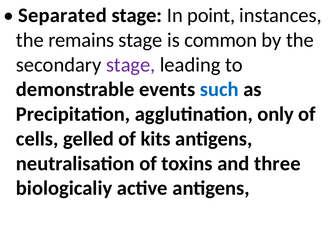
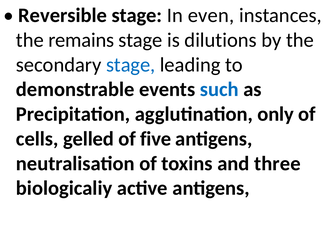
Separated: Separated -> Reversible
point: point -> even
common: common -> dilutions
stage at (131, 65) colour: purple -> blue
kits: kits -> five
